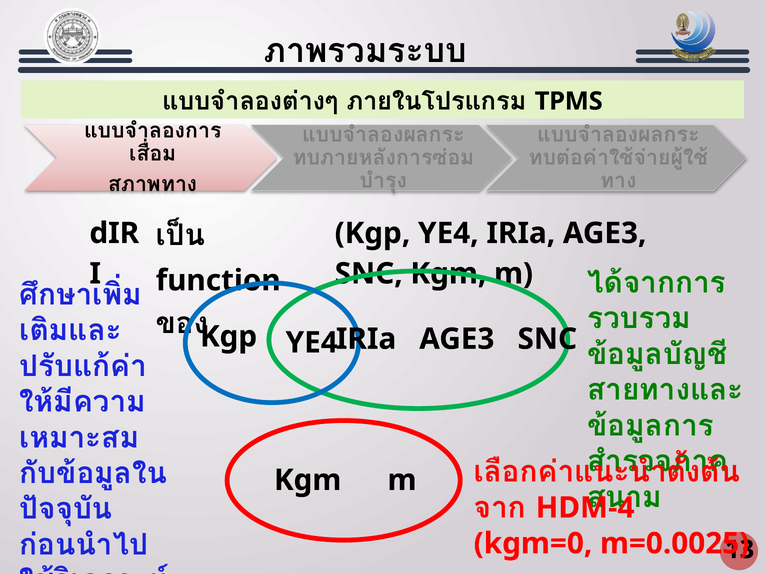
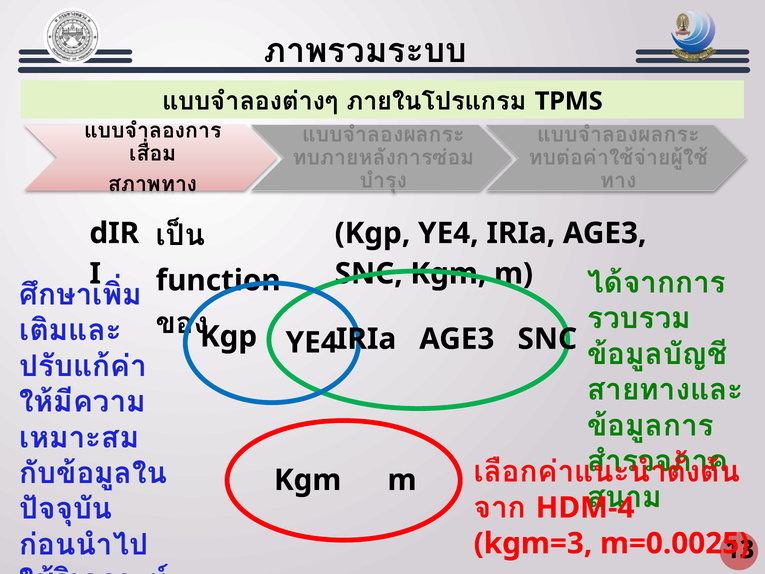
kgm=0: kgm=0 -> kgm=3
